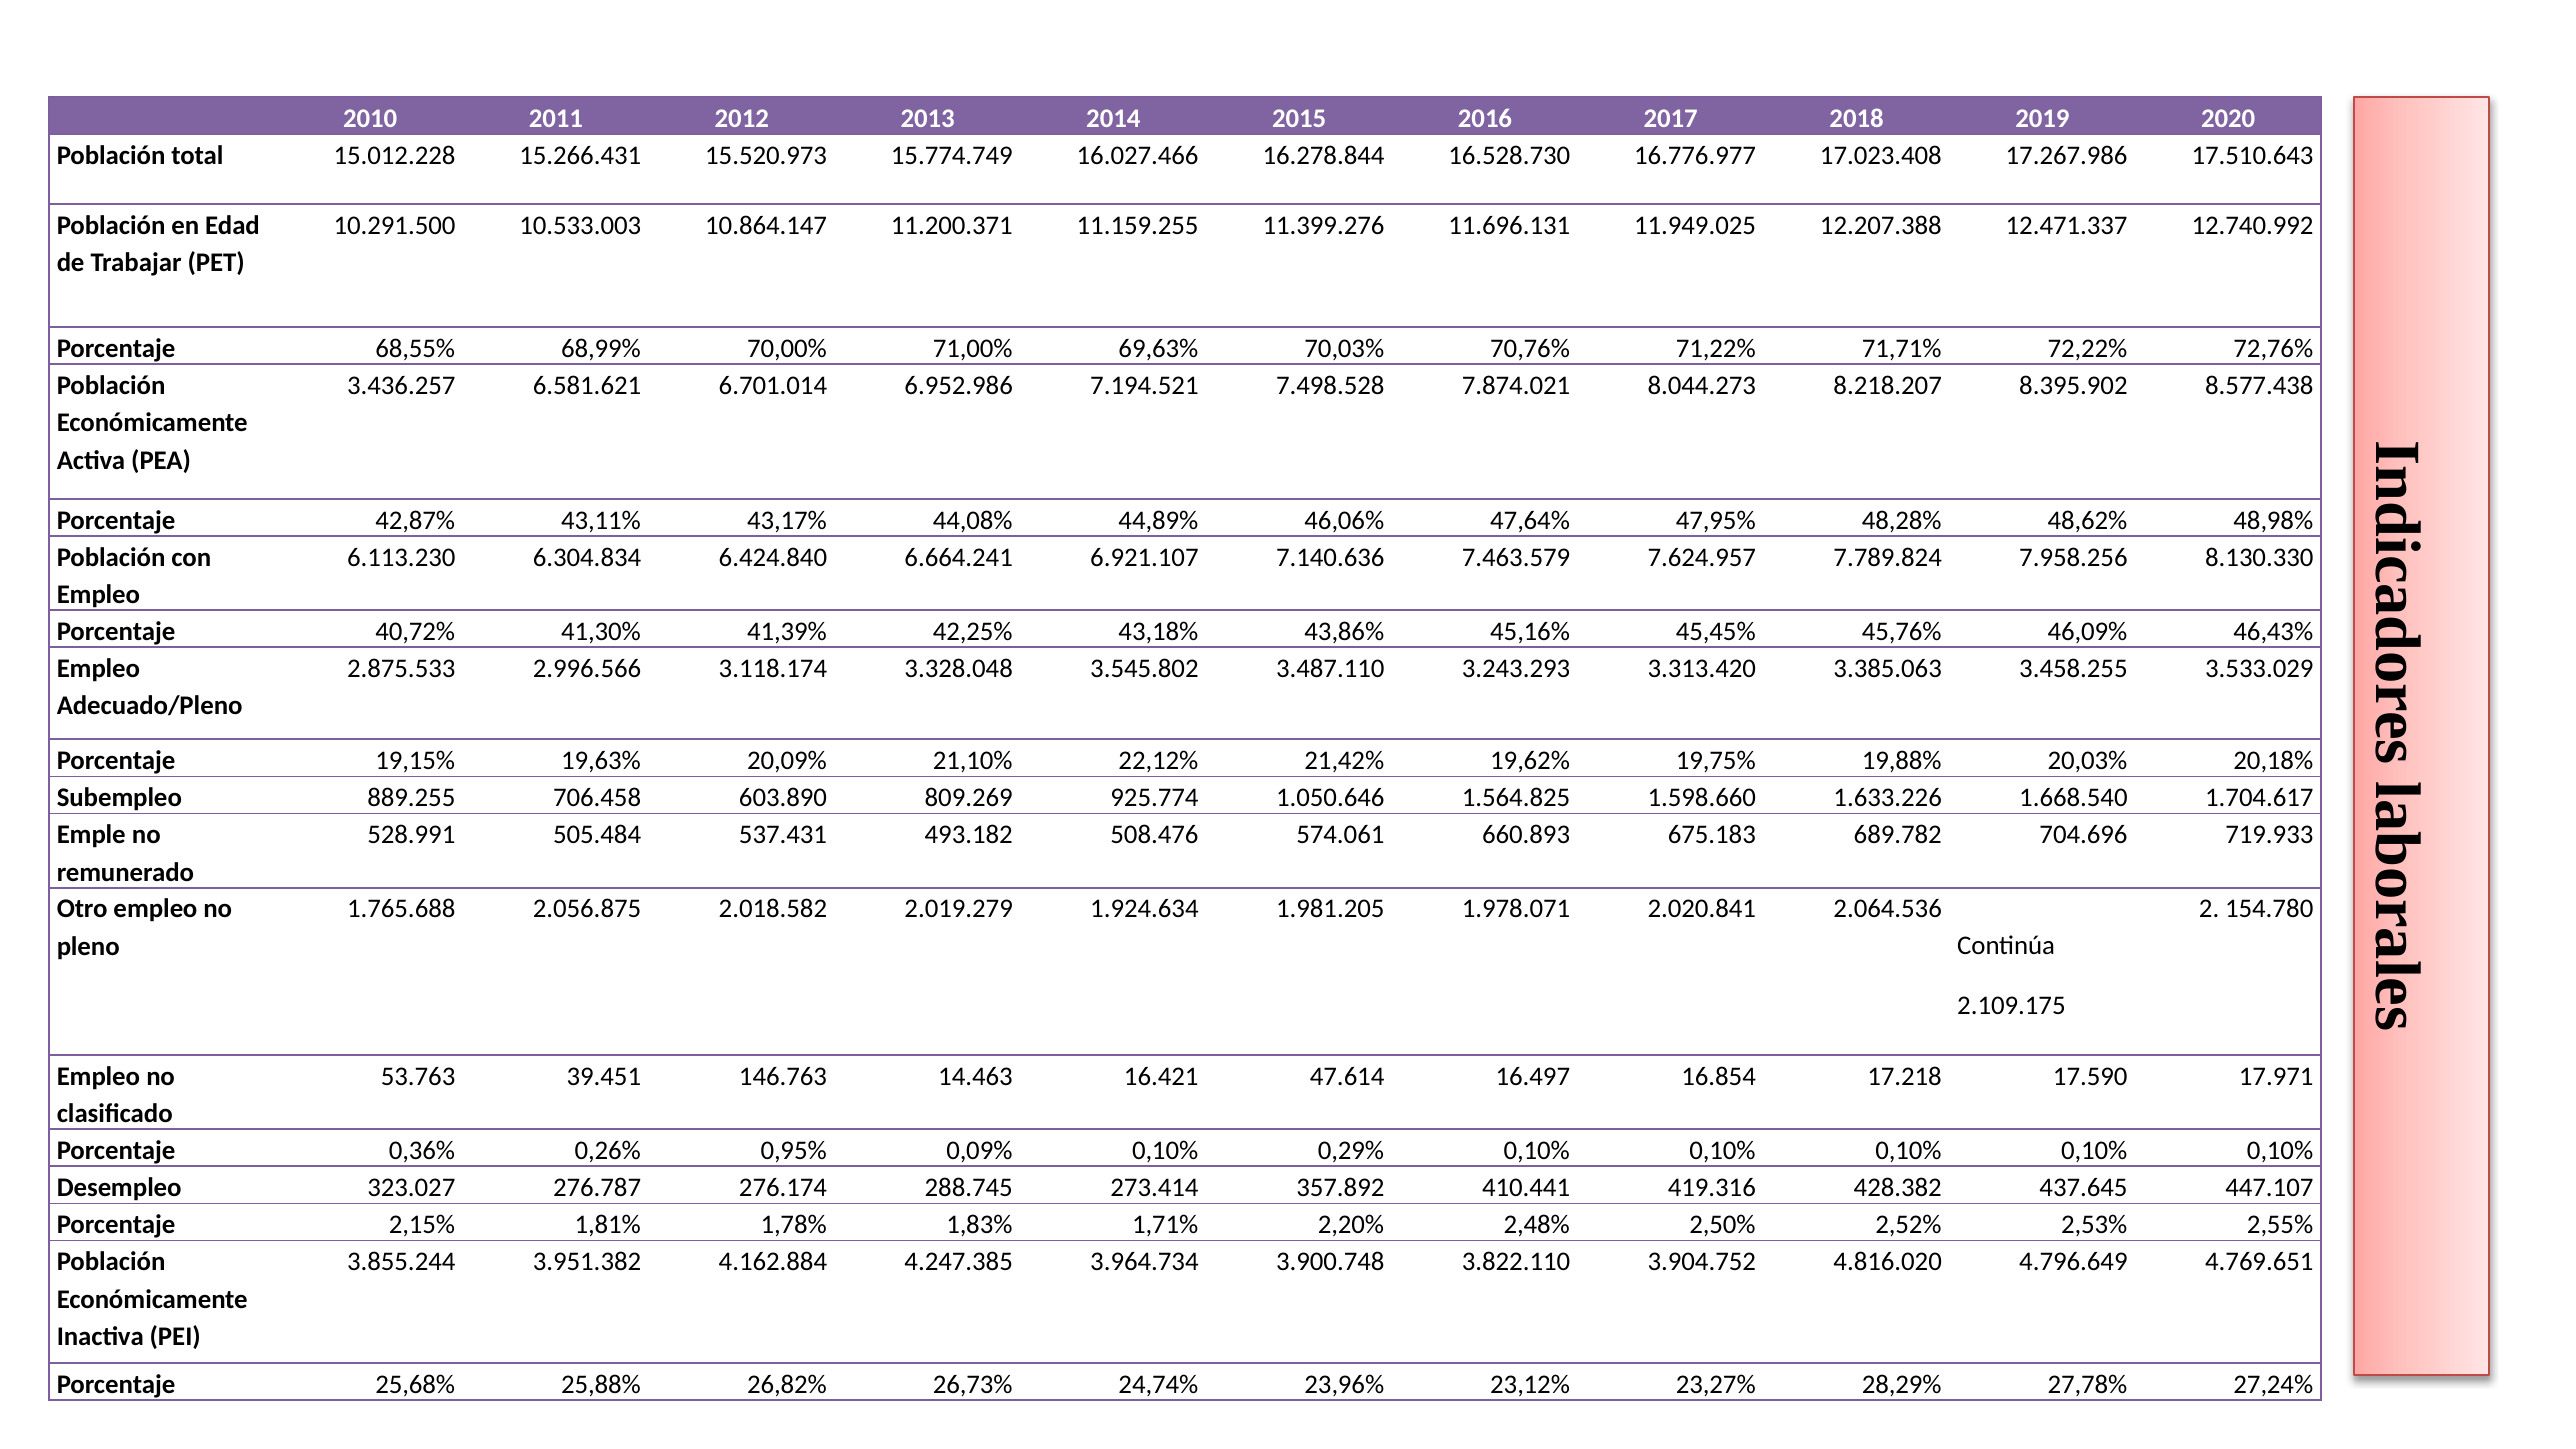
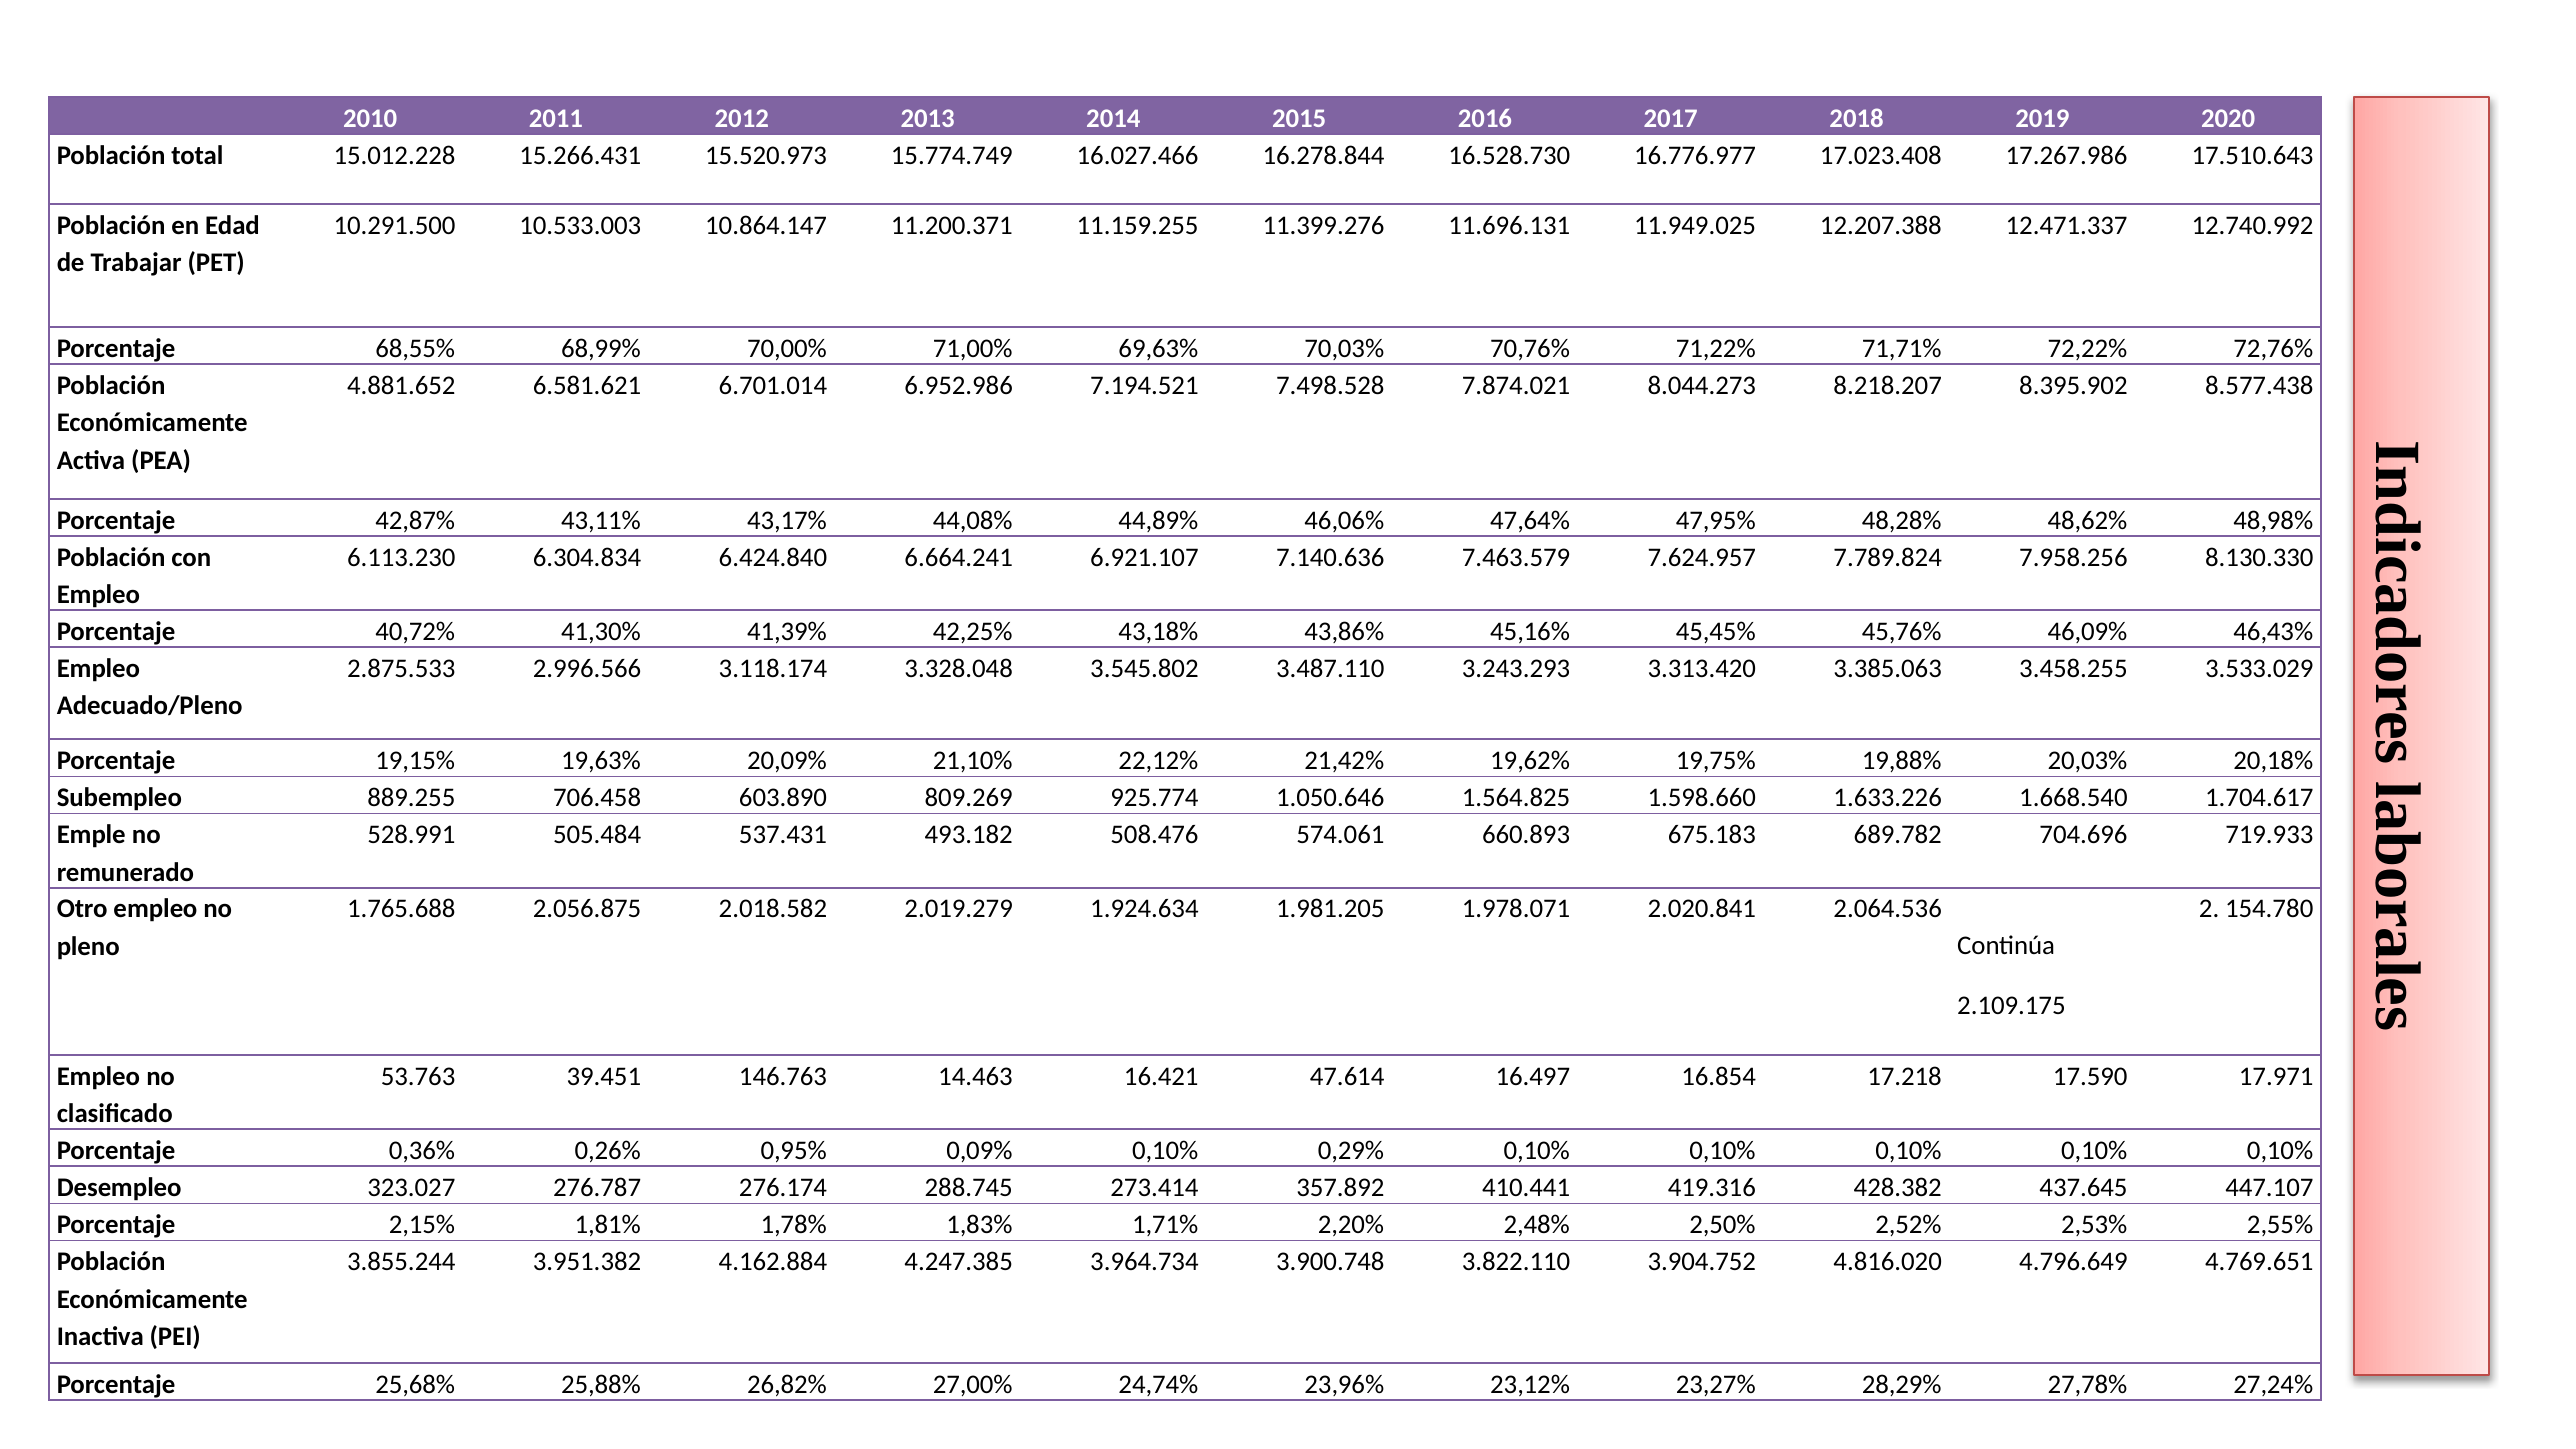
3.436.257: 3.436.257 -> 4.881.652
26,73%: 26,73% -> 27,00%
